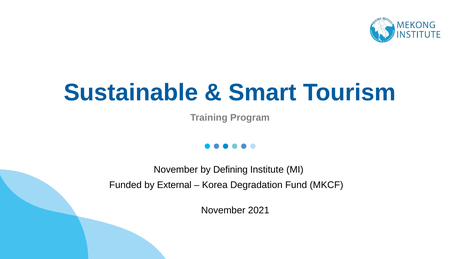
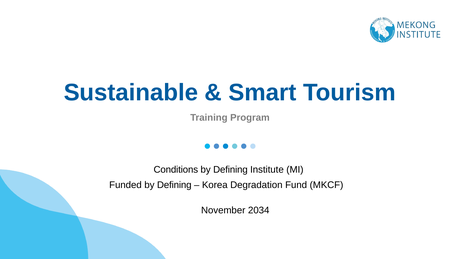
November at (176, 170): November -> Conditions
Funded by External: External -> Defining
2021: 2021 -> 2034
